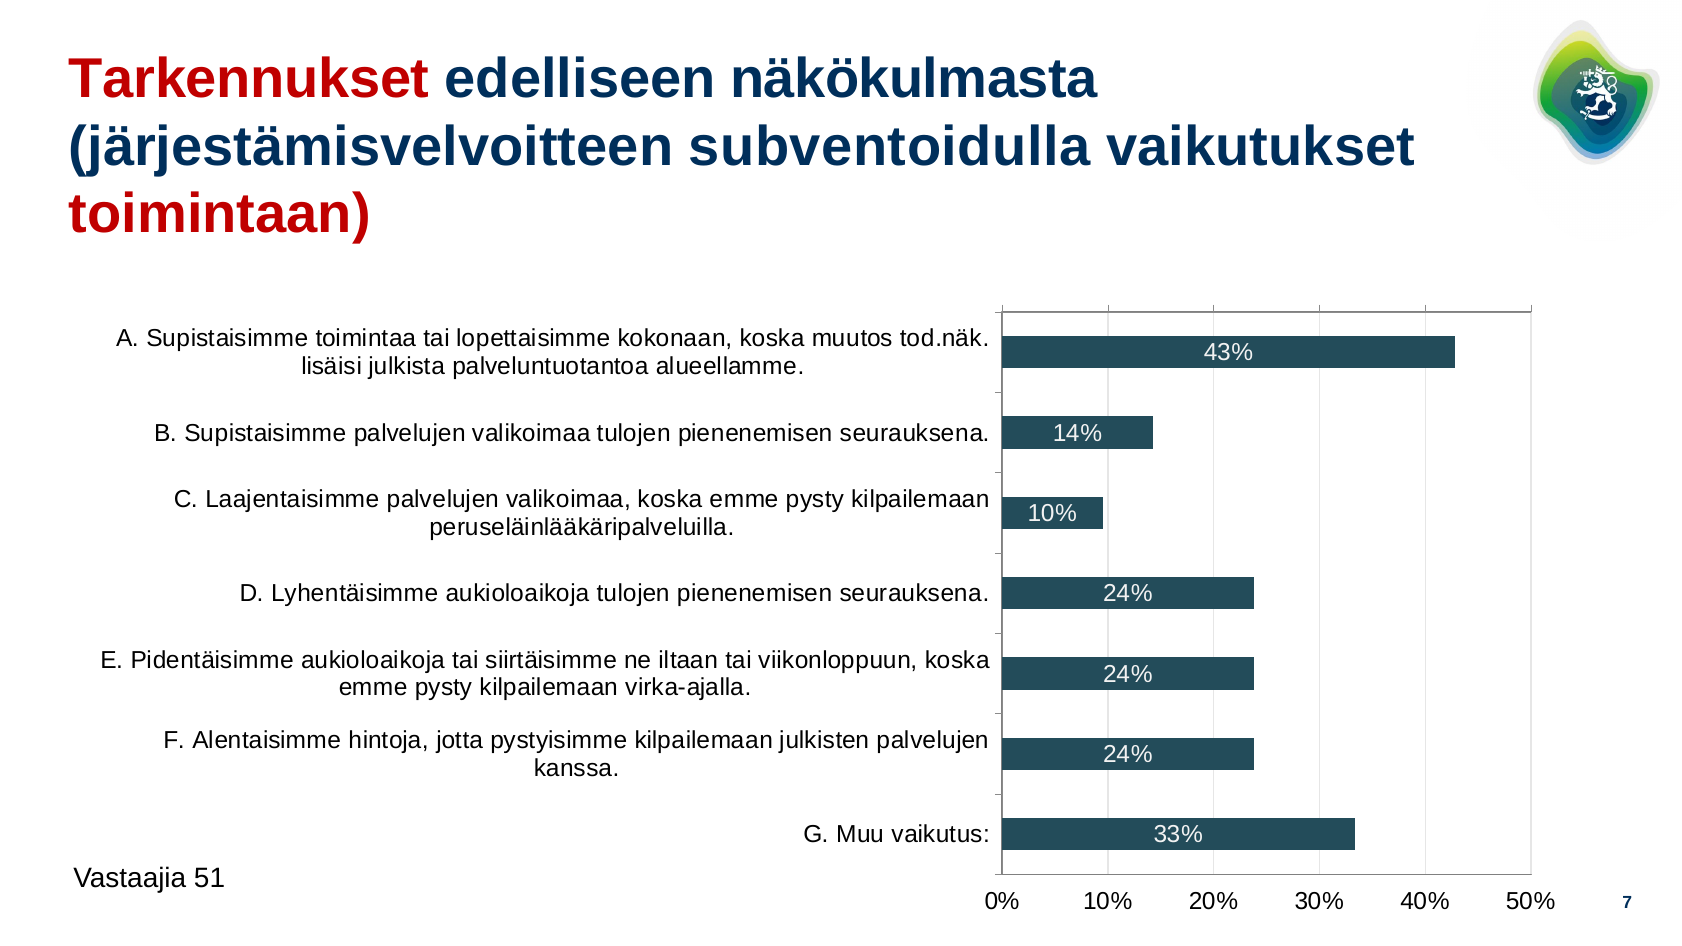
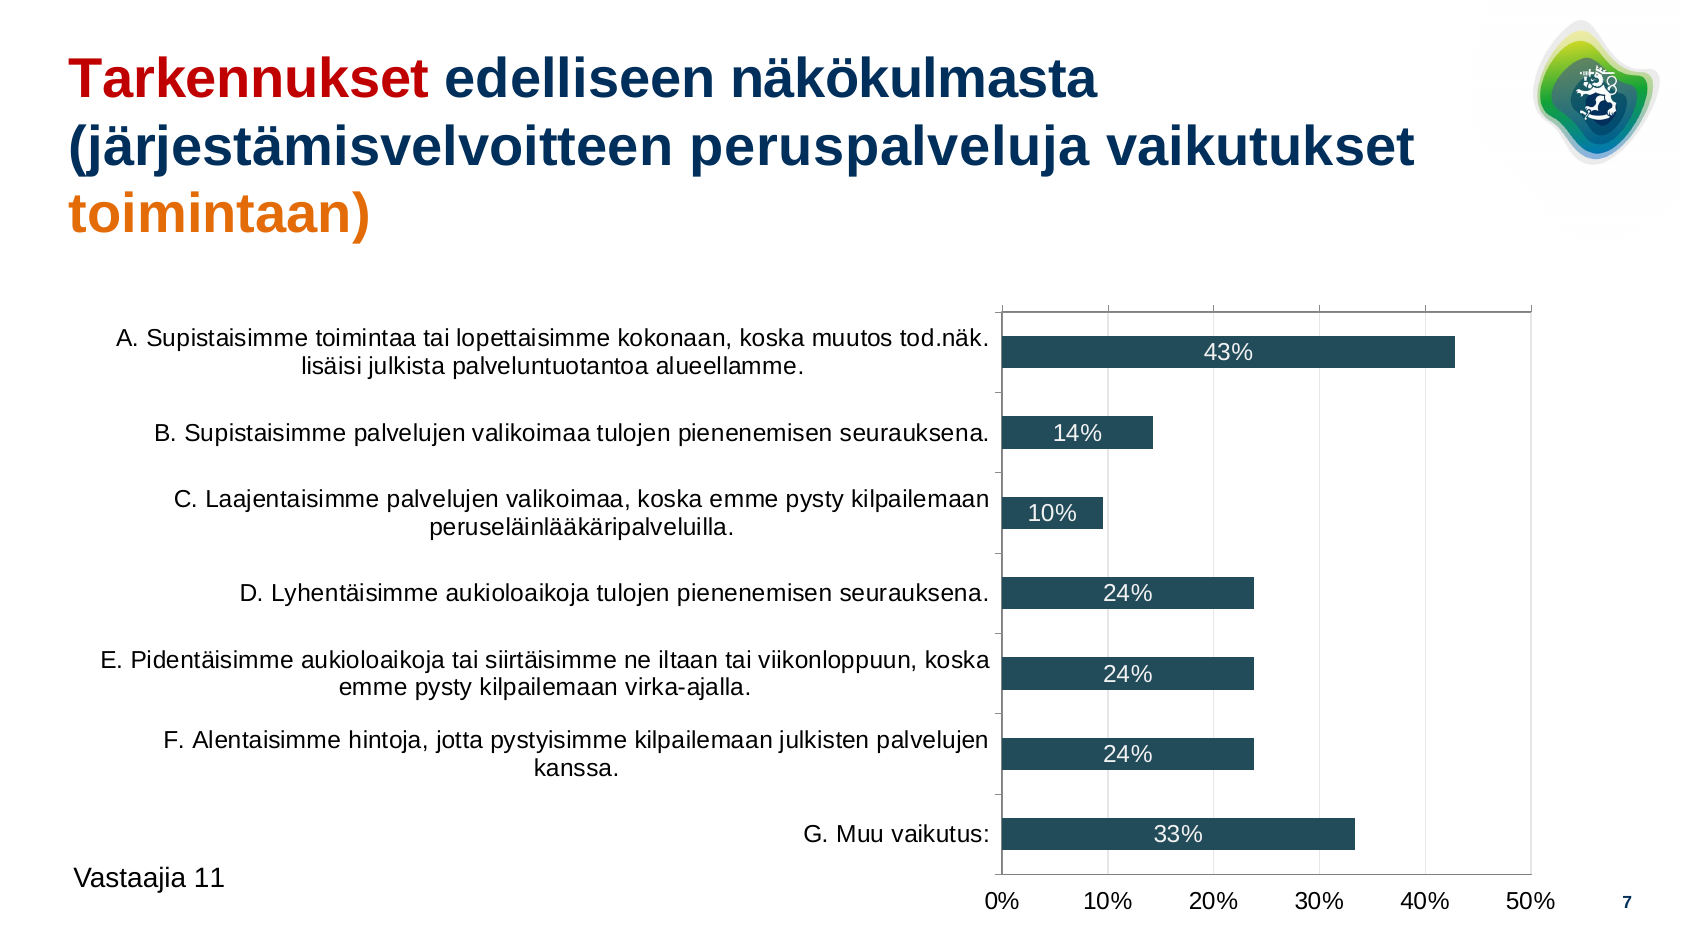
subventoidulla: subventoidulla -> peruspalveluja
toimintaan colour: red -> orange
51: 51 -> 11
